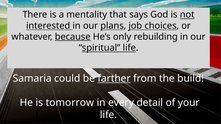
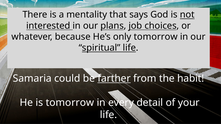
because underline: present -> none
only rebuilding: rebuilding -> tomorrow
build: build -> habit
